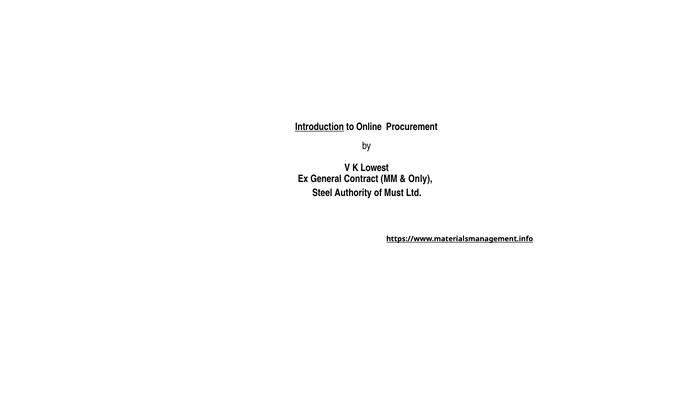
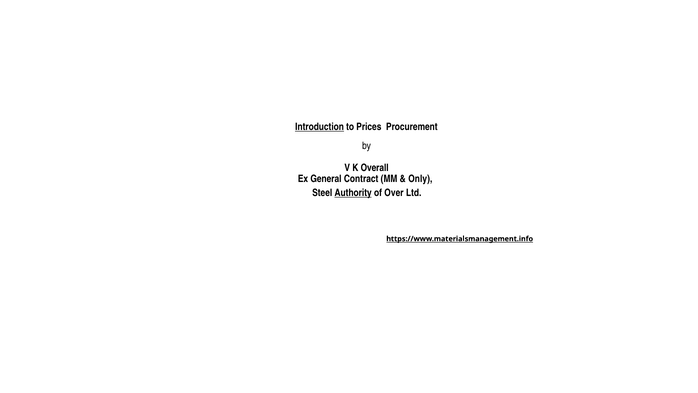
Online: Online -> Prices
Lowest: Lowest -> Overall
Authority underline: none -> present
Must: Must -> Over
